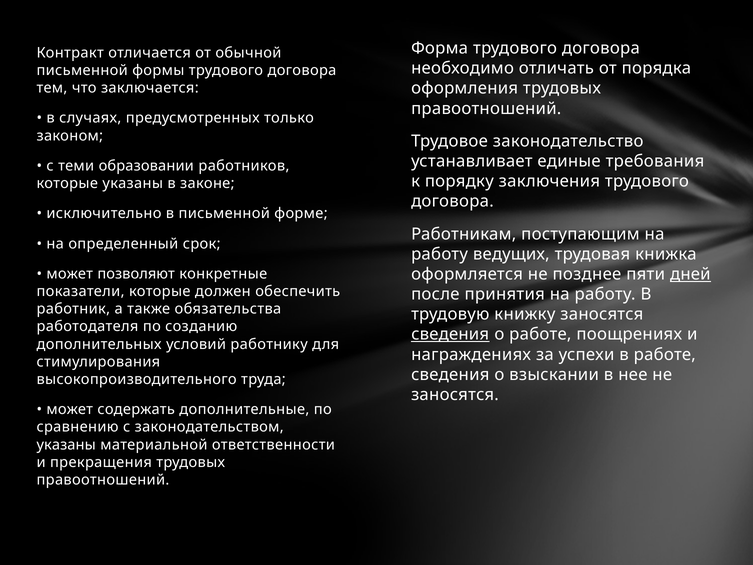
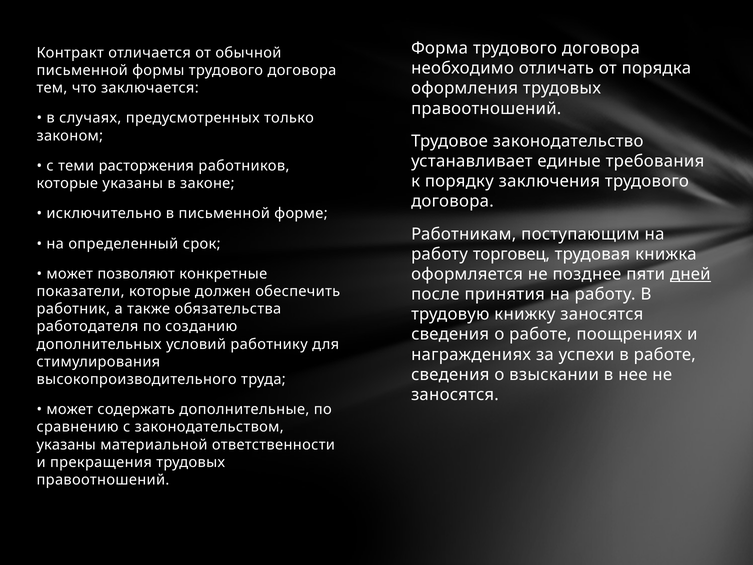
образовании: образовании -> расторжения
ведущих: ведущих -> торговец
сведения at (450, 334) underline: present -> none
